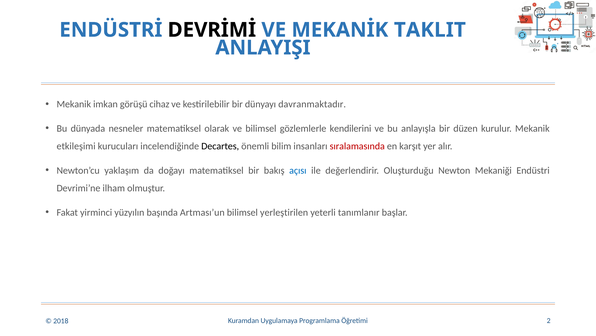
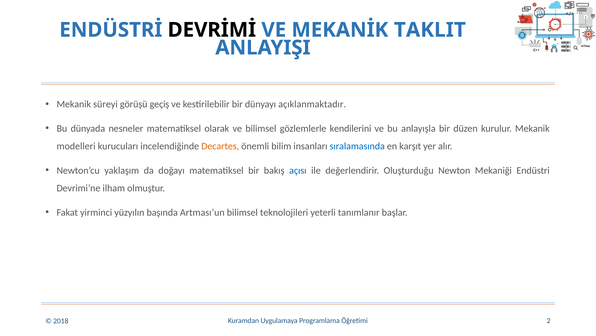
imkan: imkan -> süreyi
cihaz: cihaz -> geçiş
davranmaktadır: davranmaktadır -> açıklanmaktadır
etkileşimi: etkileşimi -> modelleri
Decartes colour: black -> orange
sıralamasında colour: red -> blue
yerleştirilen: yerleştirilen -> teknolojileri
